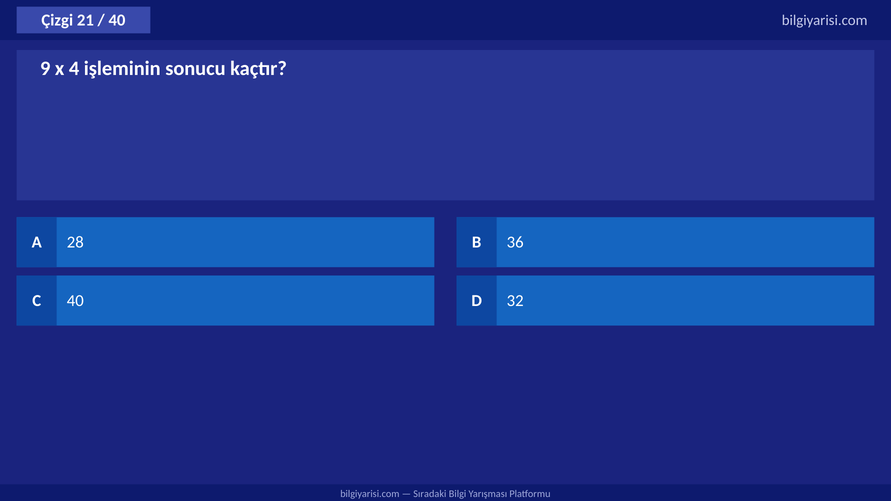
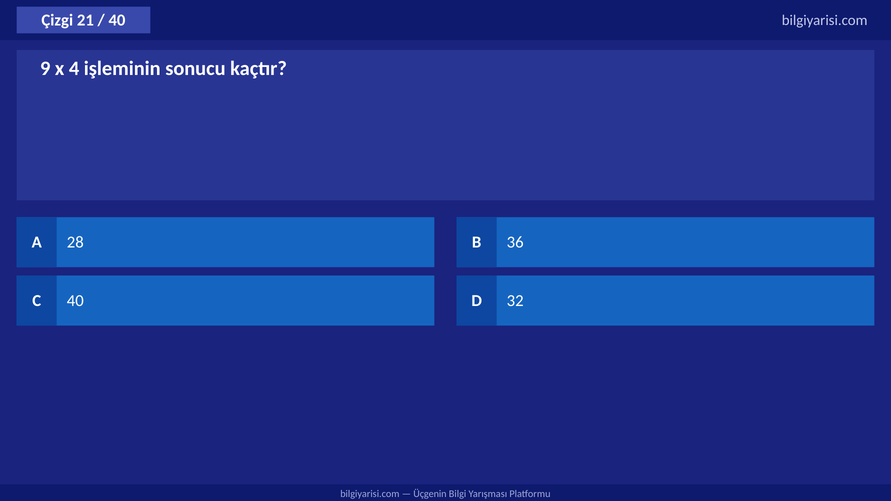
Sıradaki: Sıradaki -> Üçgenin
